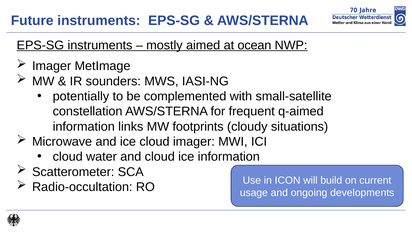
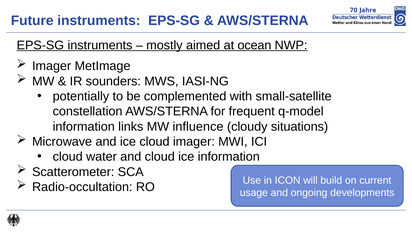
q-aimed: q-aimed -> q-model
footprints: footprints -> influence
